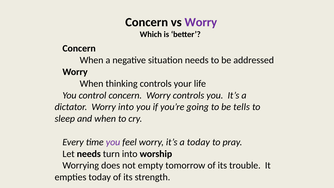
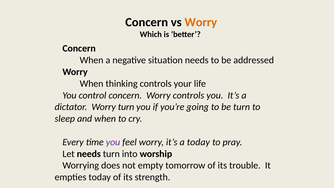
Worry at (201, 22) colour: purple -> orange
Worry into: into -> turn
be tells: tells -> turn
